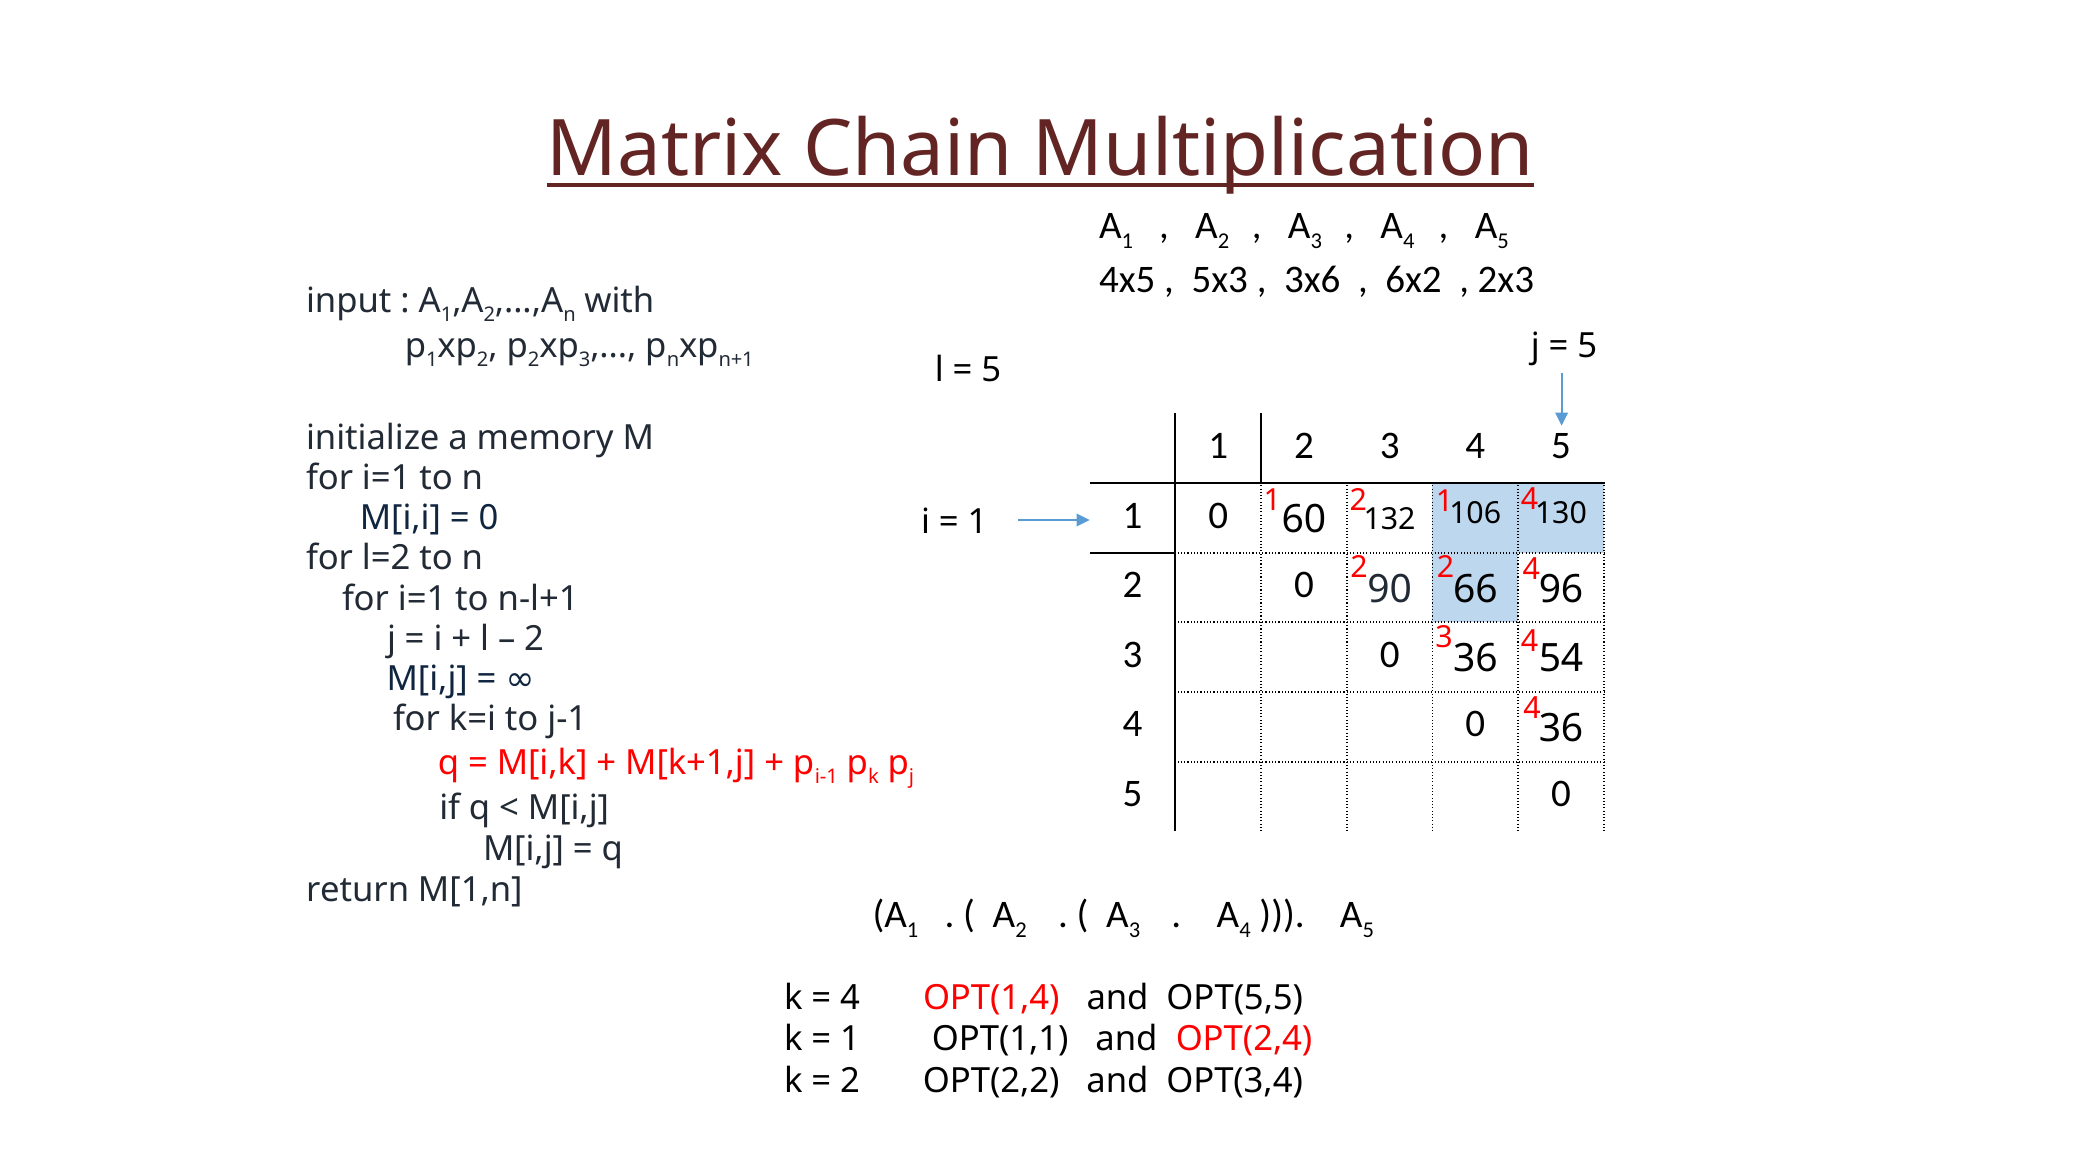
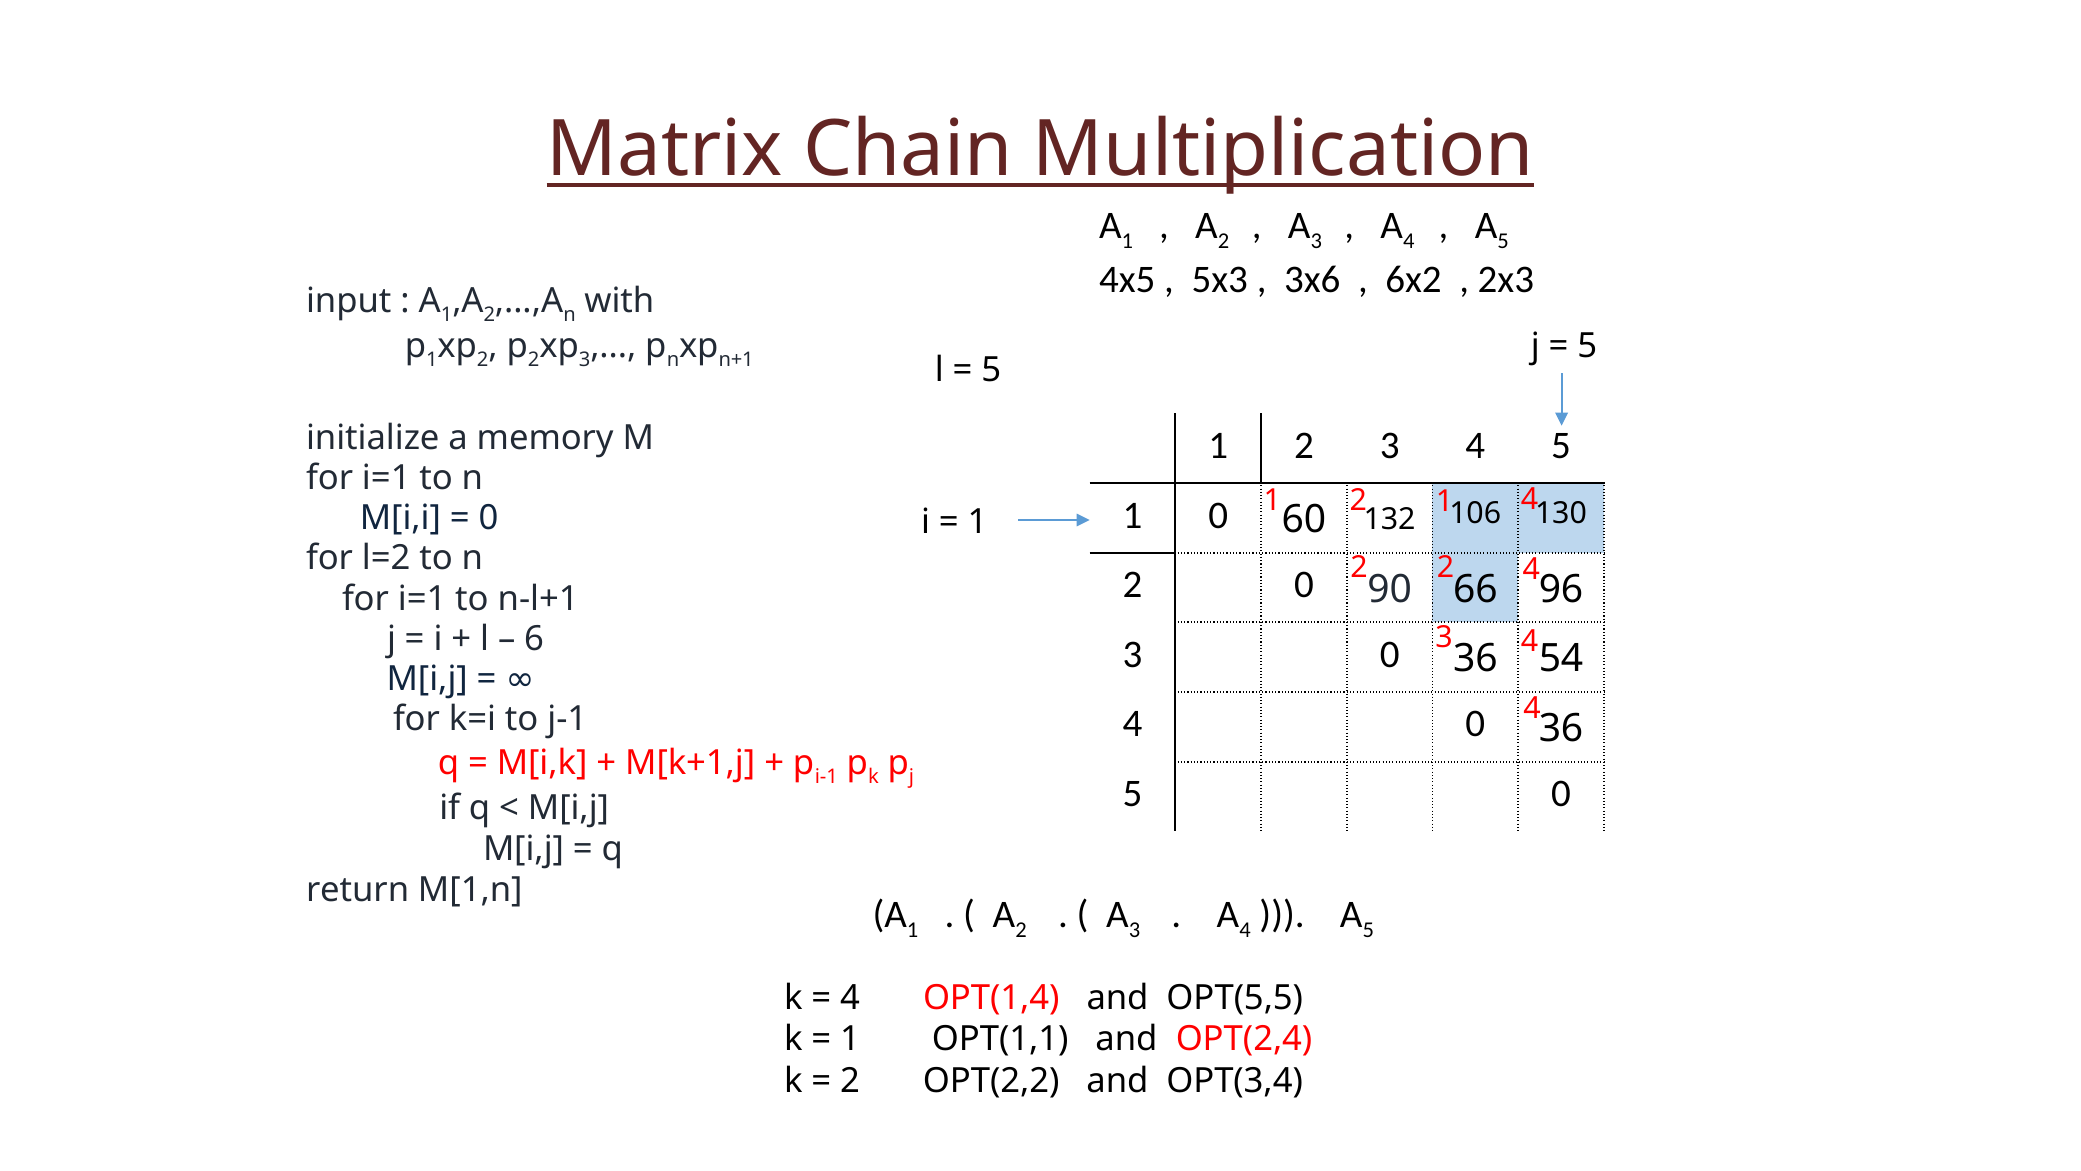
2 at (534, 639): 2 -> 6
